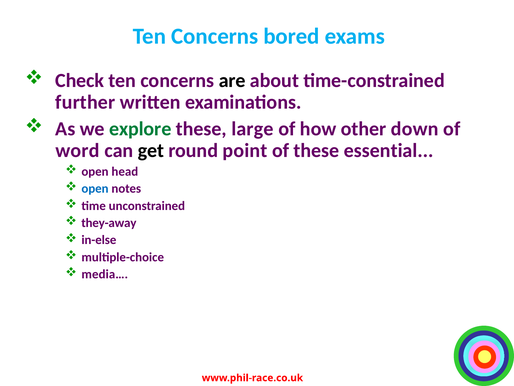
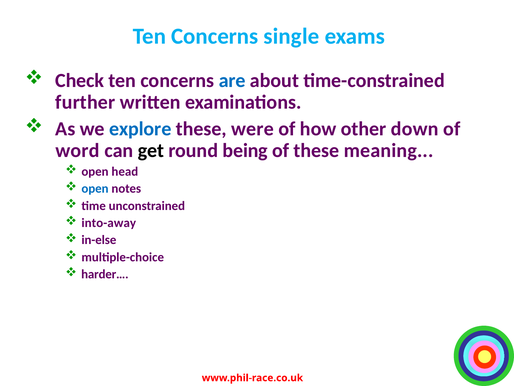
bored: bored -> single
are colour: black -> blue
explore colour: green -> blue
large: large -> were
point: point -> being
essential: essential -> meaning
they-away: they-away -> into-away
media…: media… -> harder…
